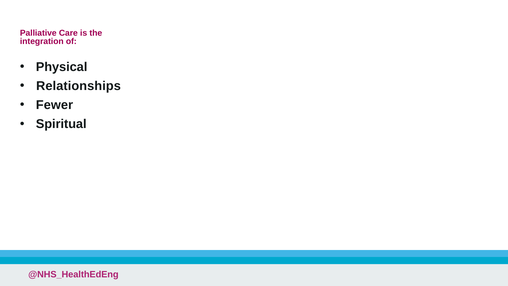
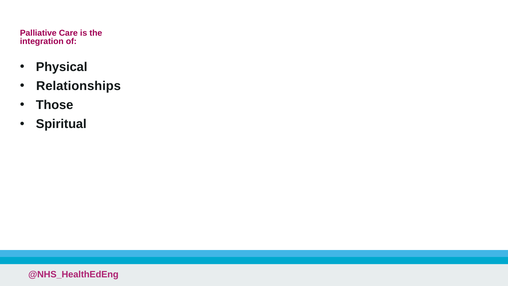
Fewer: Fewer -> Those
